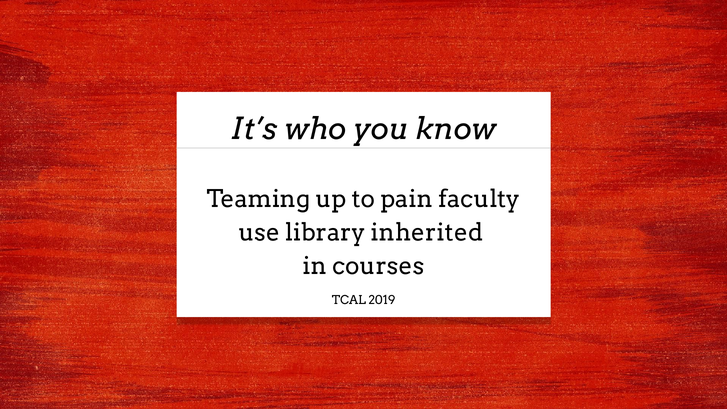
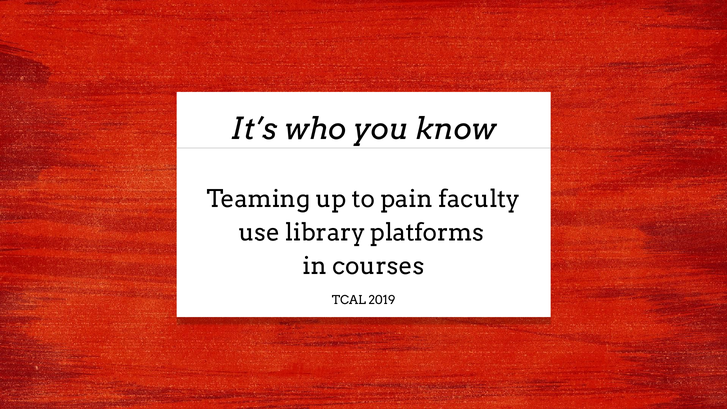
inherited: inherited -> platforms
